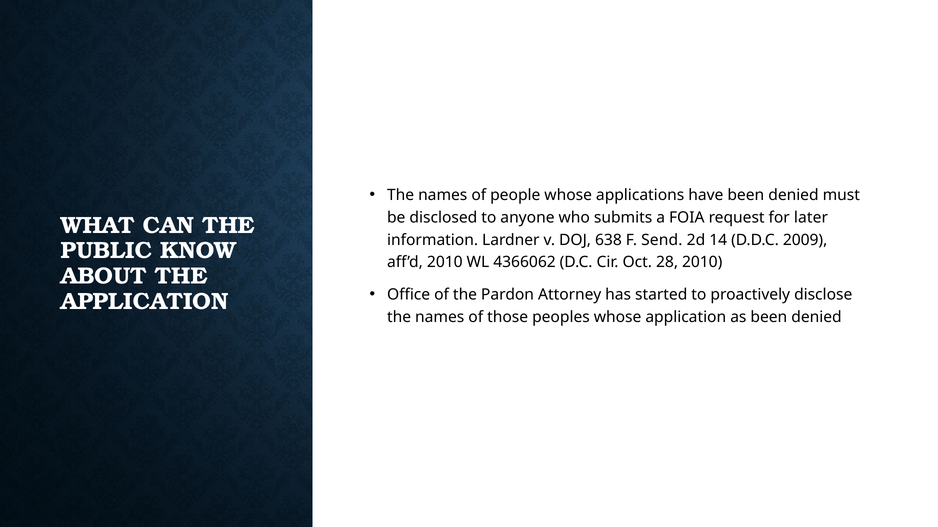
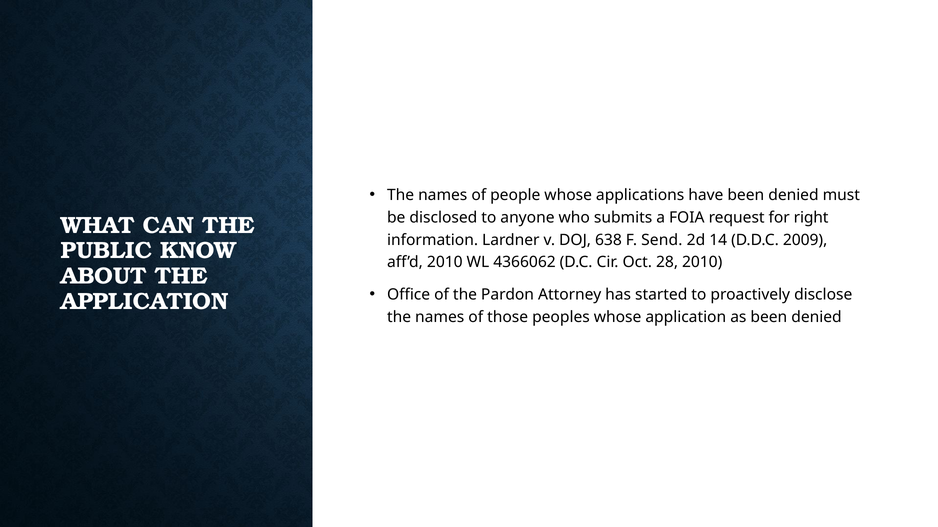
later: later -> right
